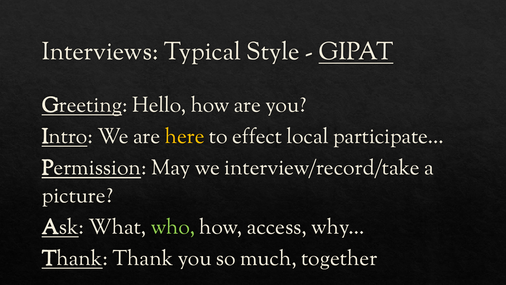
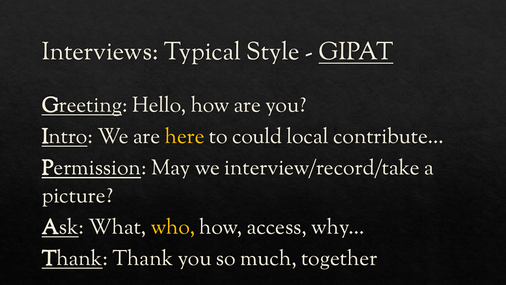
effect: effect -> could
participate…: participate… -> contribute…
who colour: light green -> yellow
